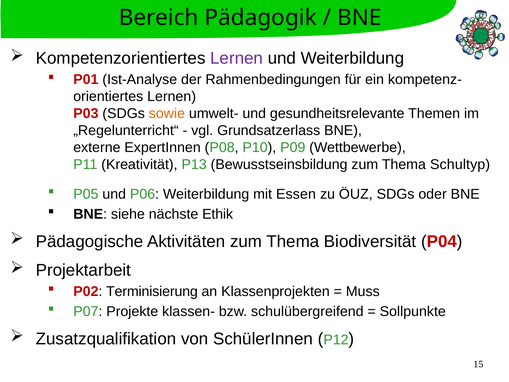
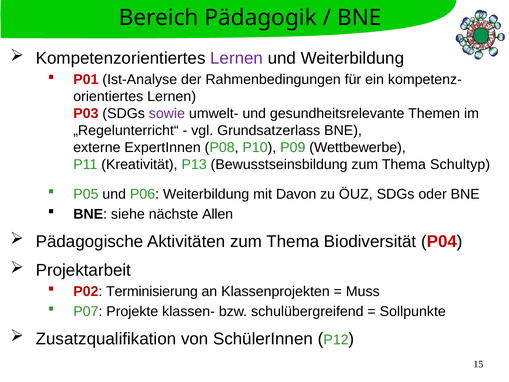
sowie colour: orange -> purple
Essen: Essen -> Davon
Ethik: Ethik -> Allen
